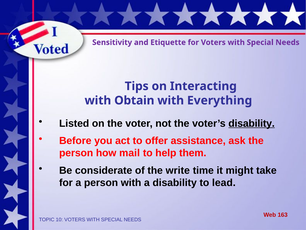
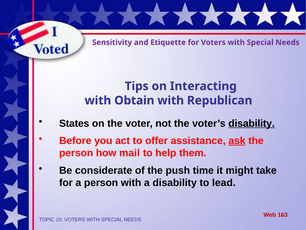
Everything: Everything -> Republican
Listed: Listed -> States
ask underline: none -> present
write: write -> push
